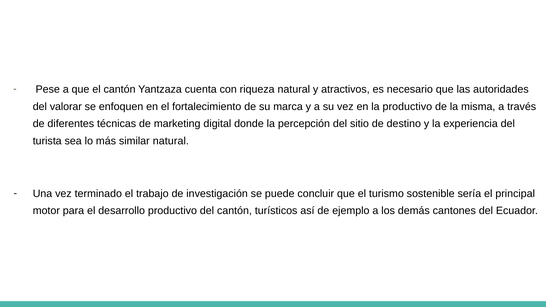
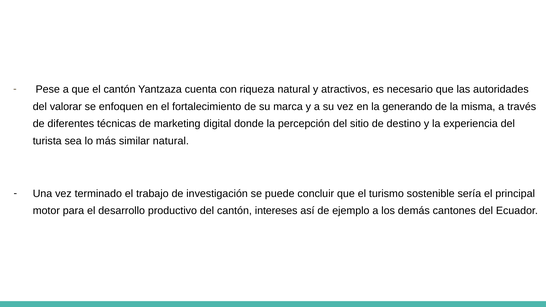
la productivo: productivo -> generando
turísticos: turísticos -> intereses
